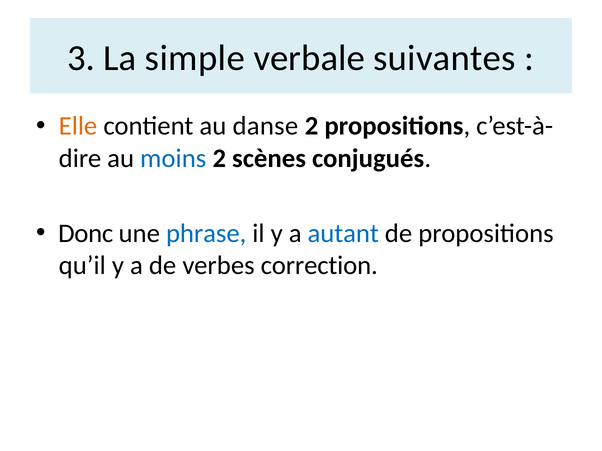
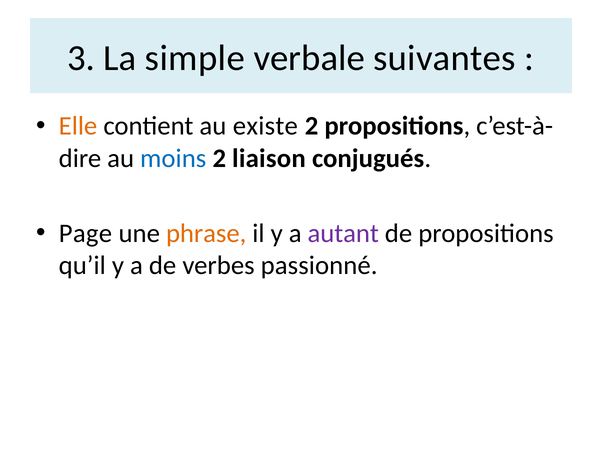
danse: danse -> existe
scènes: scènes -> liaison
Donc: Donc -> Page
phrase colour: blue -> orange
autant colour: blue -> purple
correction: correction -> passionné
